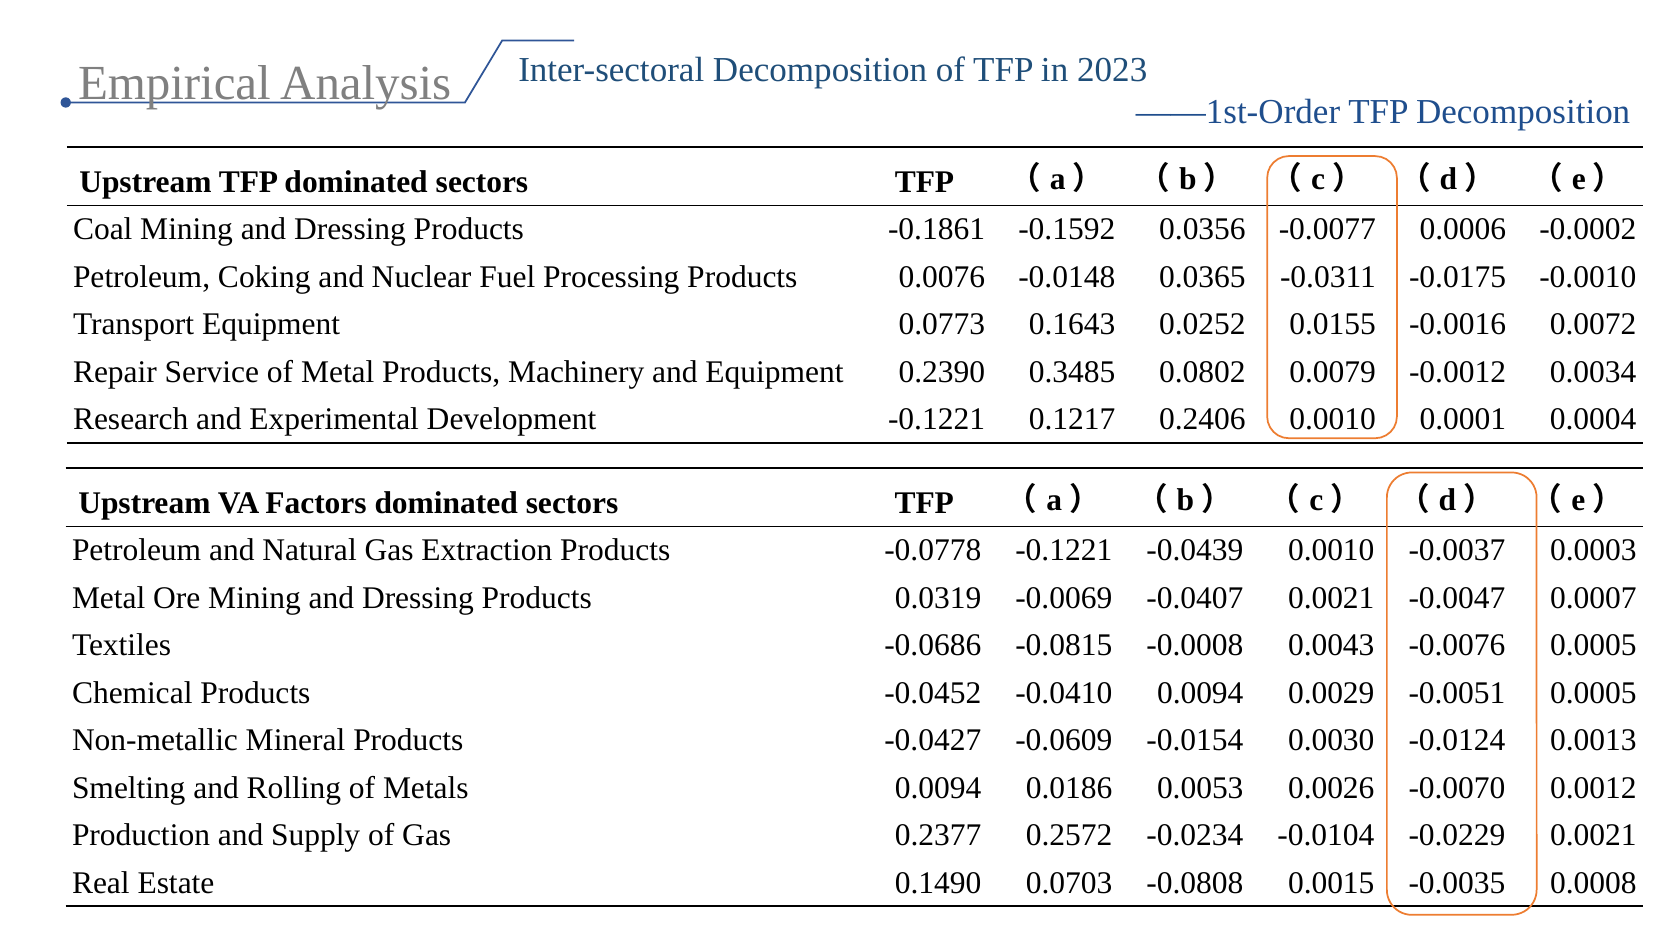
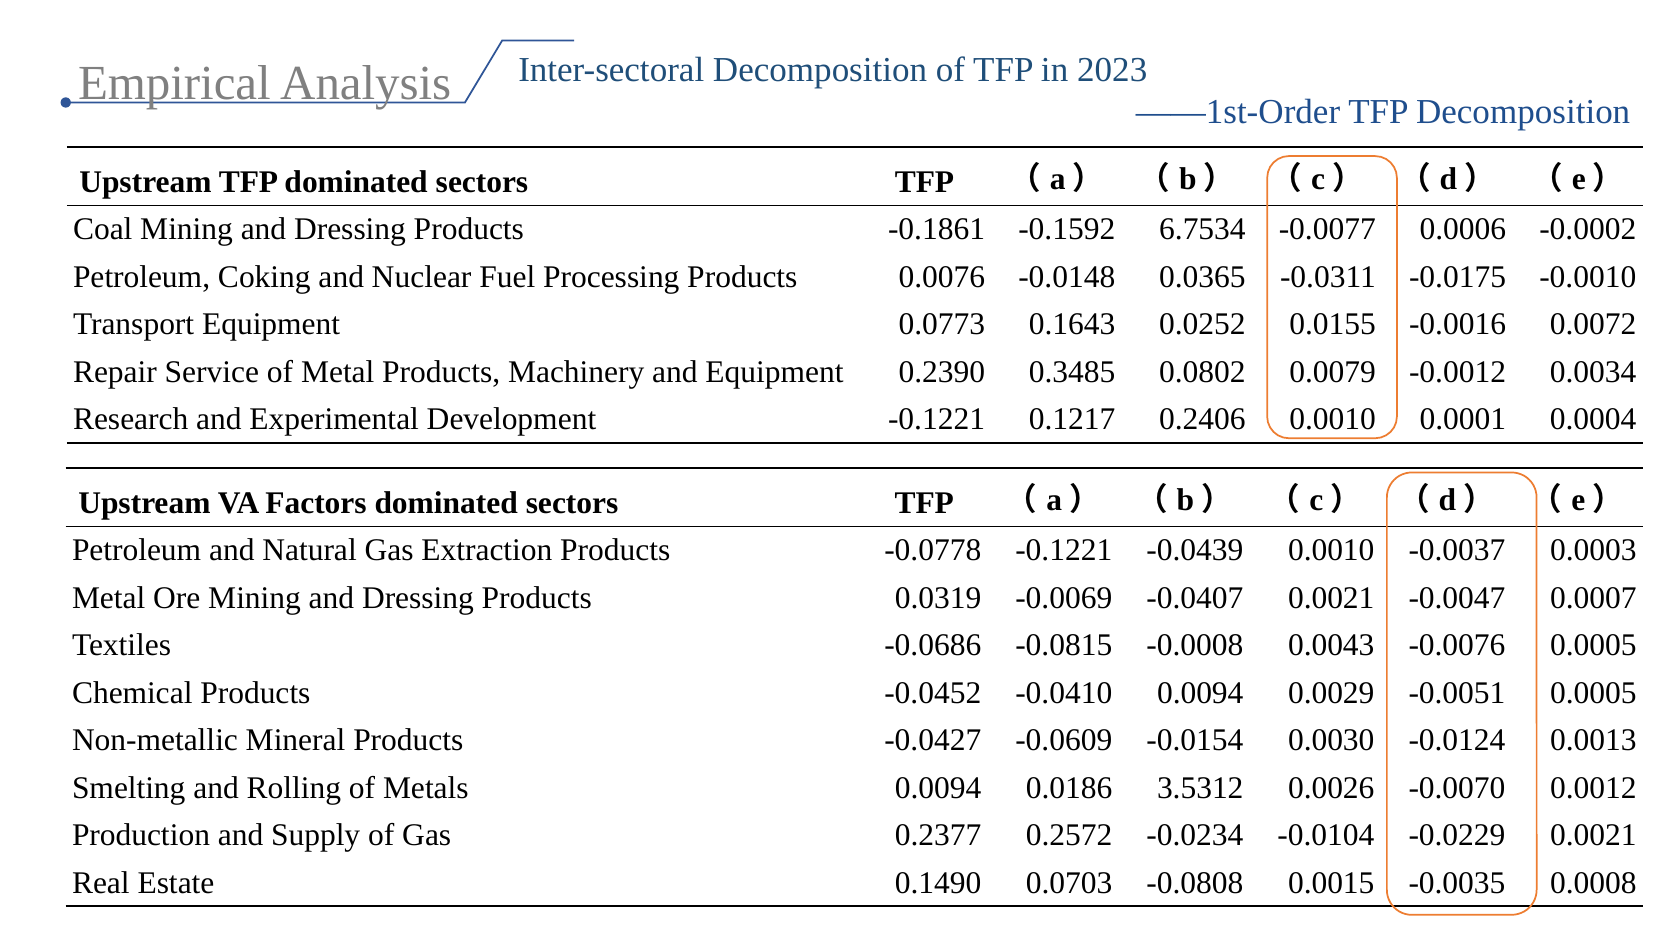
0.0356: 0.0356 -> 6.7534
0.0053: 0.0053 -> 3.5312
